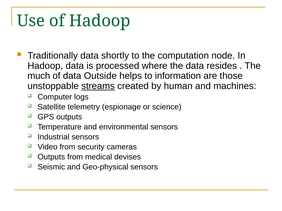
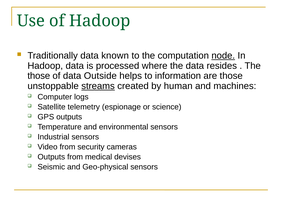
shortly: shortly -> known
node underline: none -> present
much at (39, 76): much -> those
